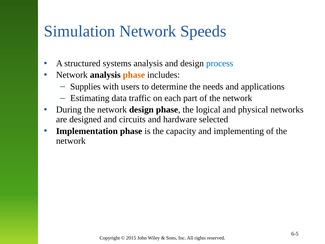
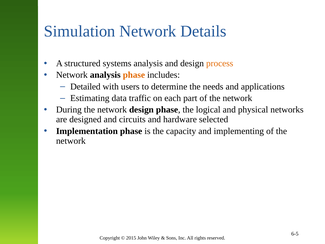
Speeds: Speeds -> Details
process colour: blue -> orange
Supplies: Supplies -> Detailed
